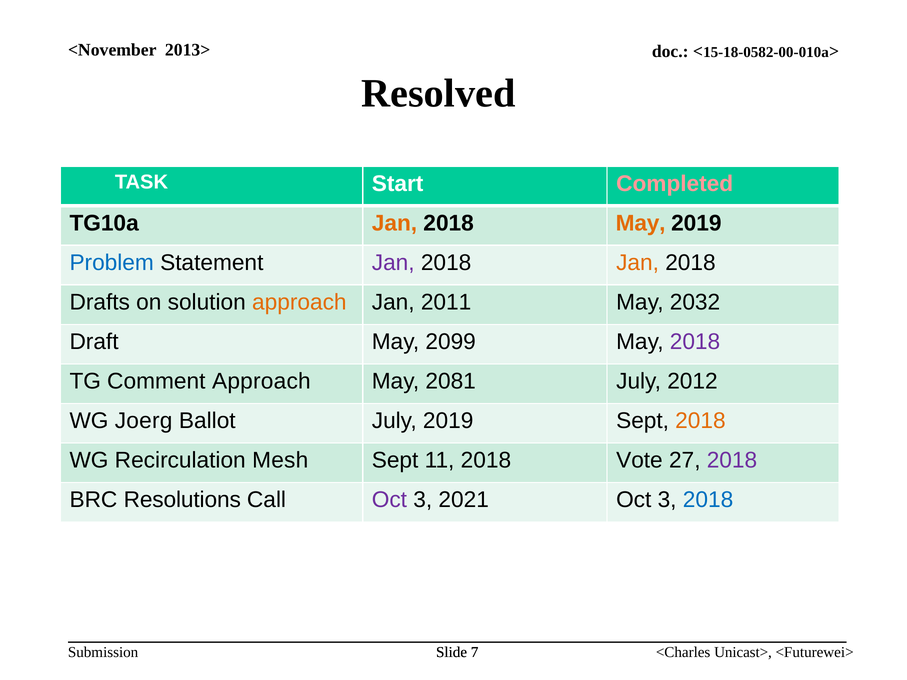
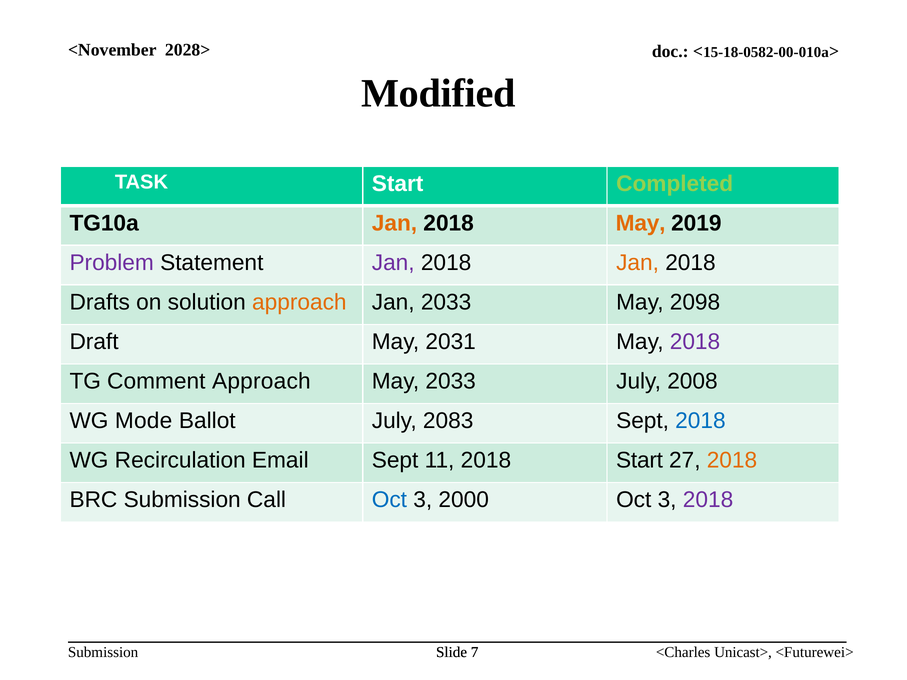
2013>: 2013> -> 2028>
Resolved: Resolved -> Modified
Completed colour: pink -> light green
Problem colour: blue -> purple
Jan 2011: 2011 -> 2033
2032: 2032 -> 2098
2099: 2099 -> 2031
May 2081: 2081 -> 2033
2012: 2012 -> 2008
Joerg: Joerg -> Mode
July 2019: 2019 -> 2083
2018 at (700, 421) colour: orange -> blue
Mesh: Mesh -> Email
2018 Vote: Vote -> Start
2018 at (732, 461) colour: purple -> orange
BRC Resolutions: Resolutions -> Submission
Oct at (389, 500) colour: purple -> blue
2021: 2021 -> 2000
2018 at (708, 500) colour: blue -> purple
